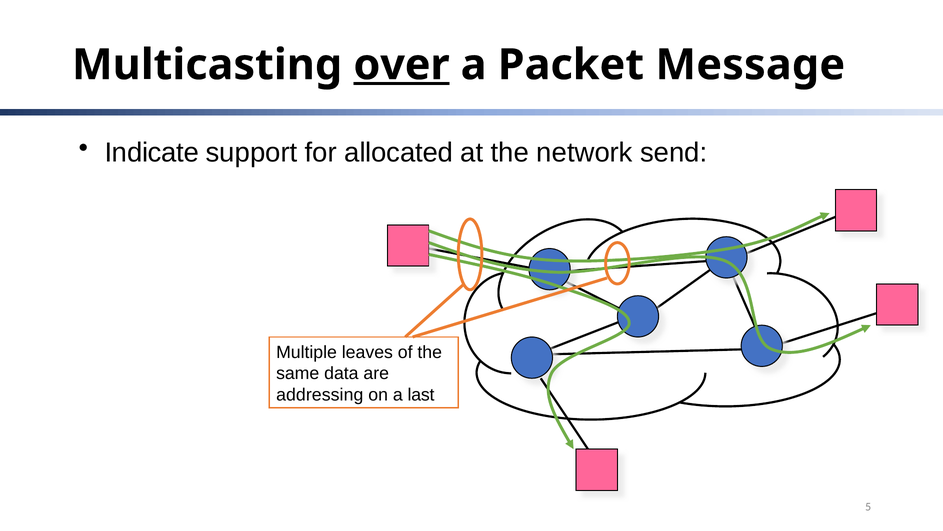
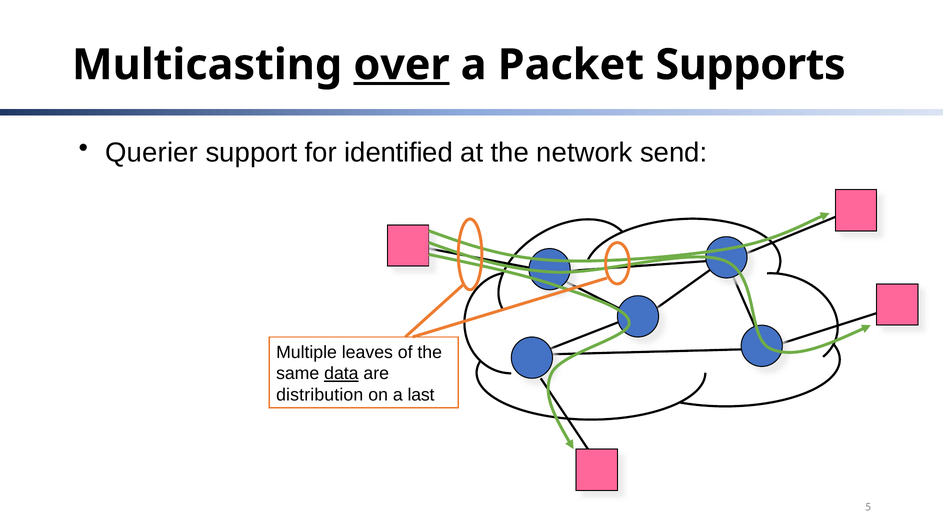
Message: Message -> Supports
Indicate: Indicate -> Querier
allocated: allocated -> identified
data underline: none -> present
addressing: addressing -> distribution
